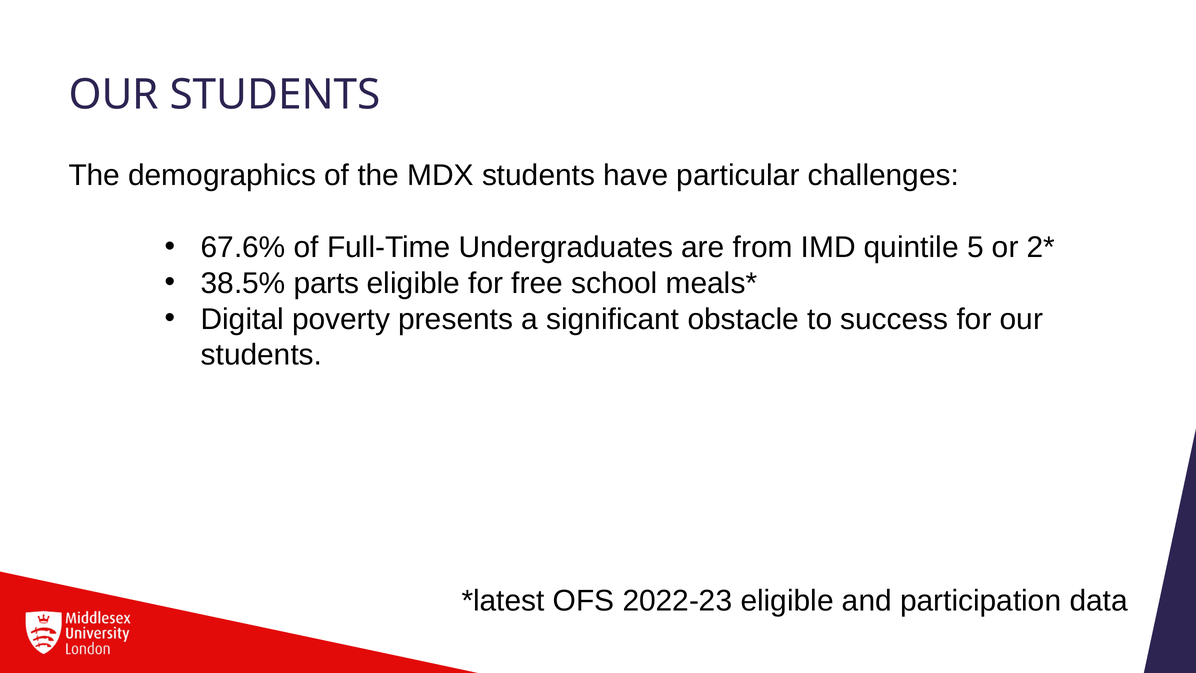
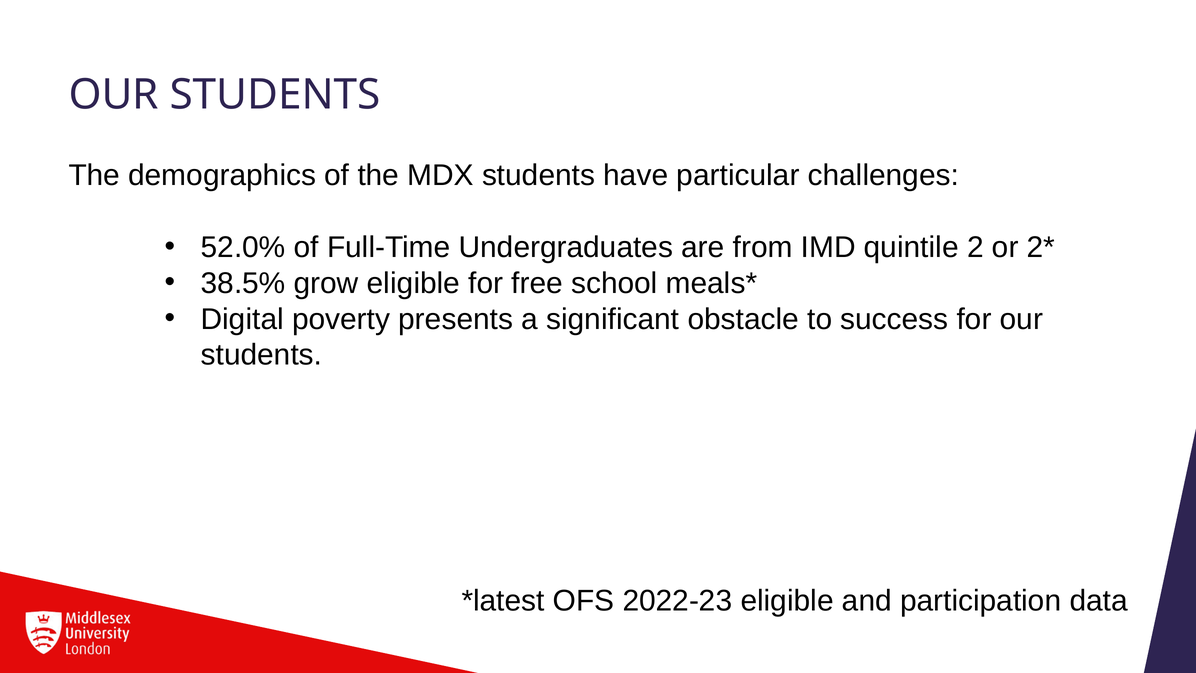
67.6%: 67.6% -> 52.0%
5: 5 -> 2
parts: parts -> grow
